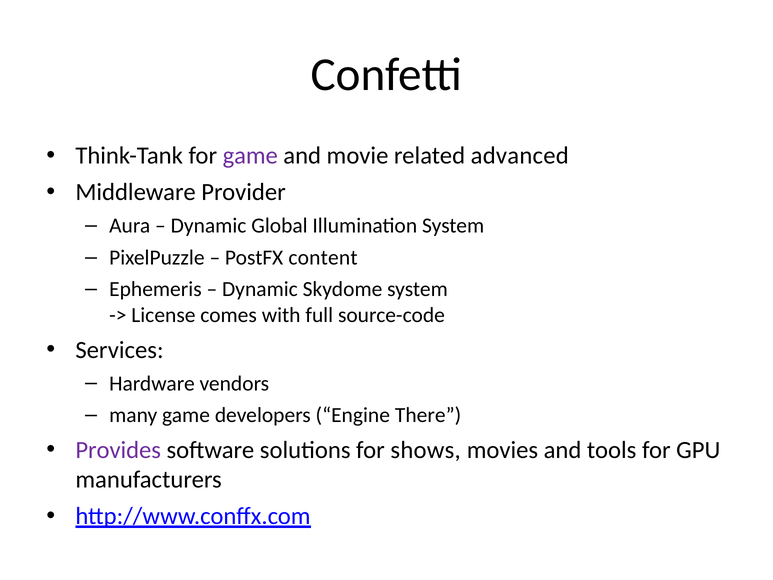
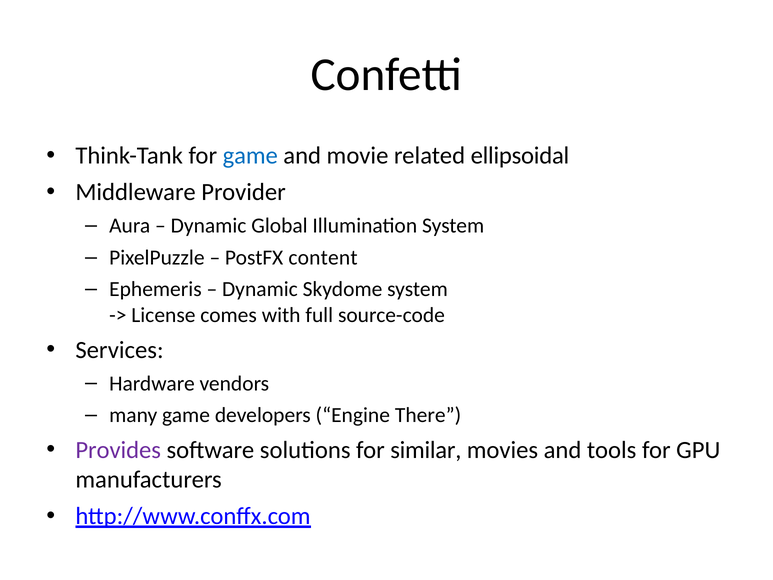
game at (250, 156) colour: purple -> blue
advanced: advanced -> ellipsoidal
shows: shows -> similar
